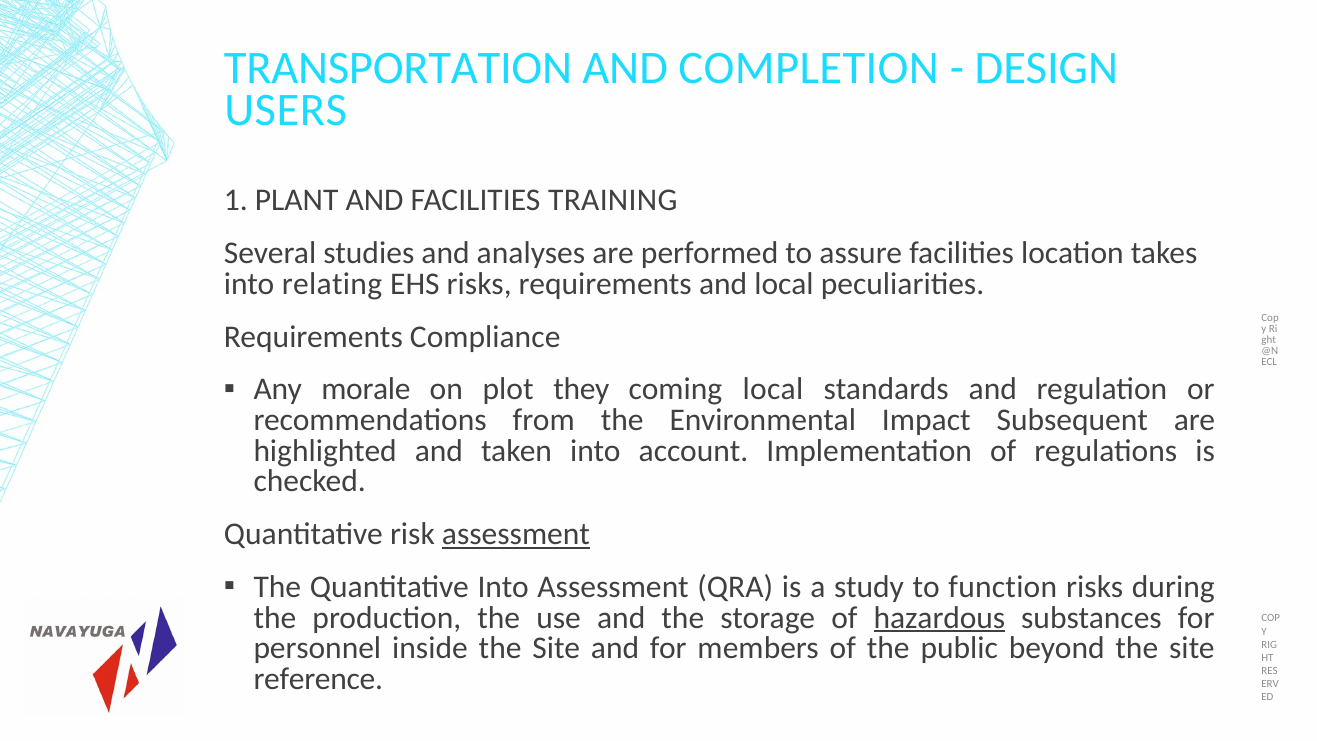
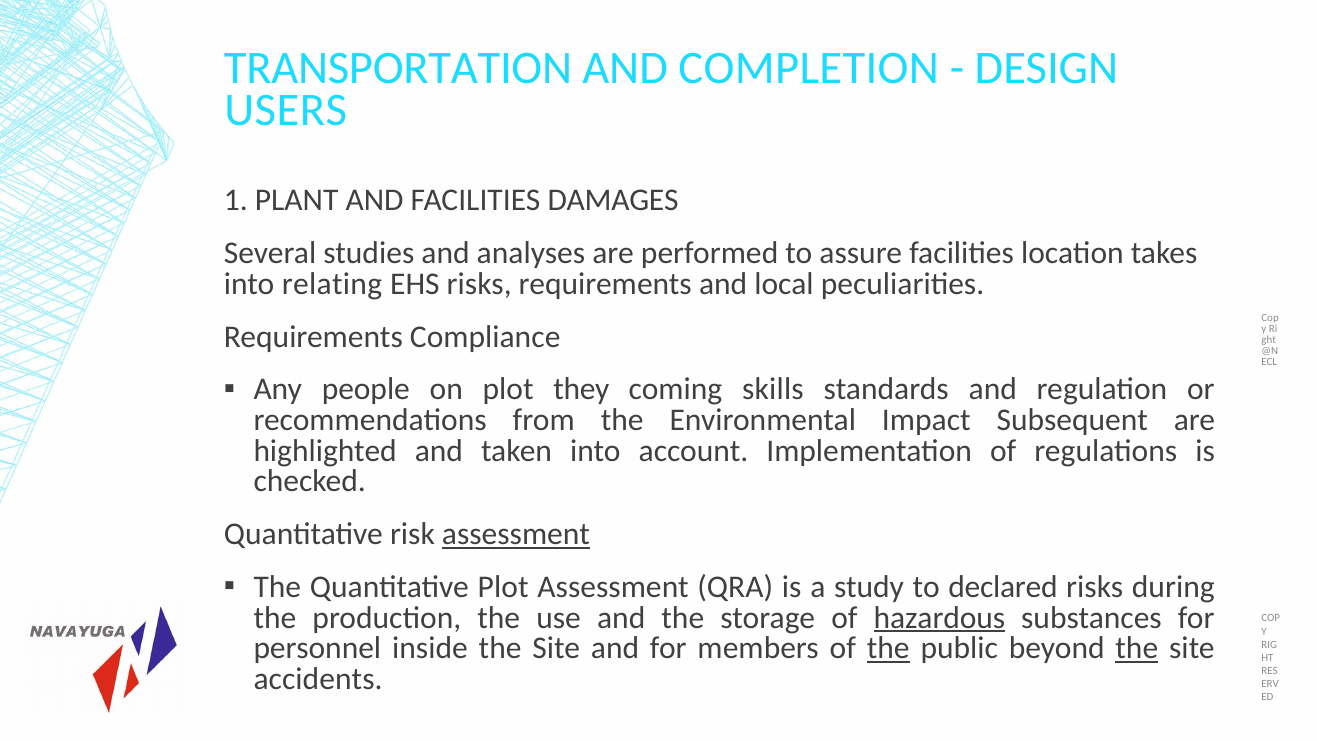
TRAINING: TRAINING -> DAMAGES
morale: morale -> people
coming local: local -> skills
Quantitative Into: Into -> Plot
function: function -> declared
the at (888, 648) underline: none -> present
the at (1137, 648) underline: none -> present
reference: reference -> accidents
